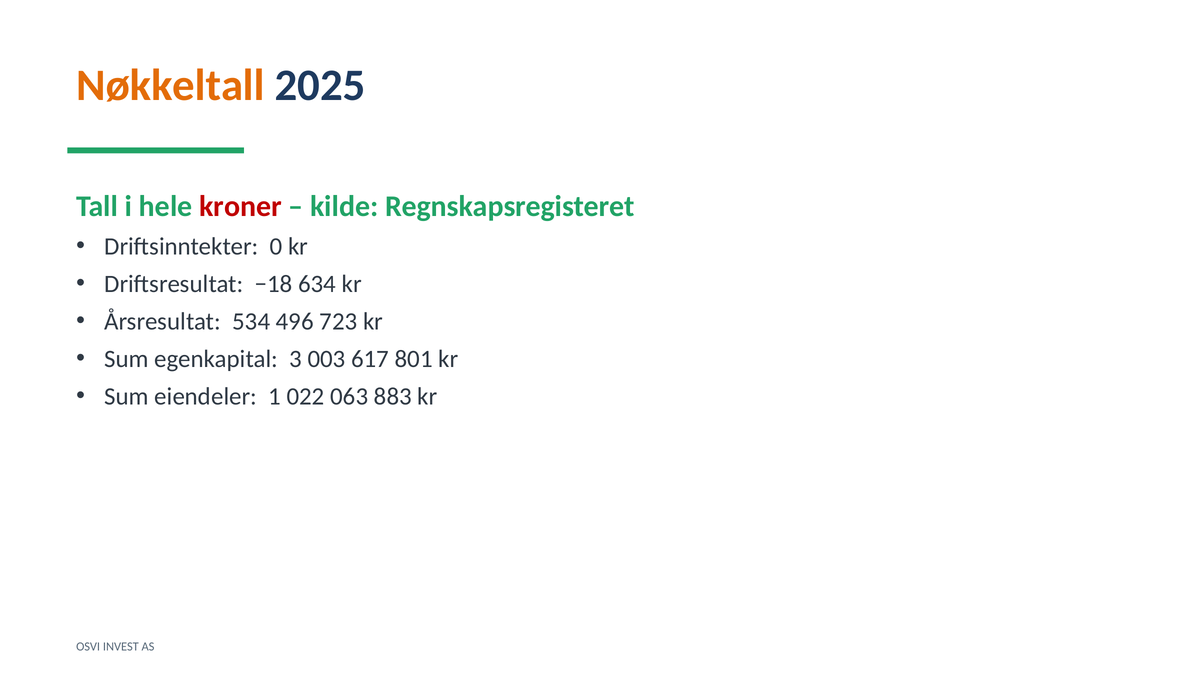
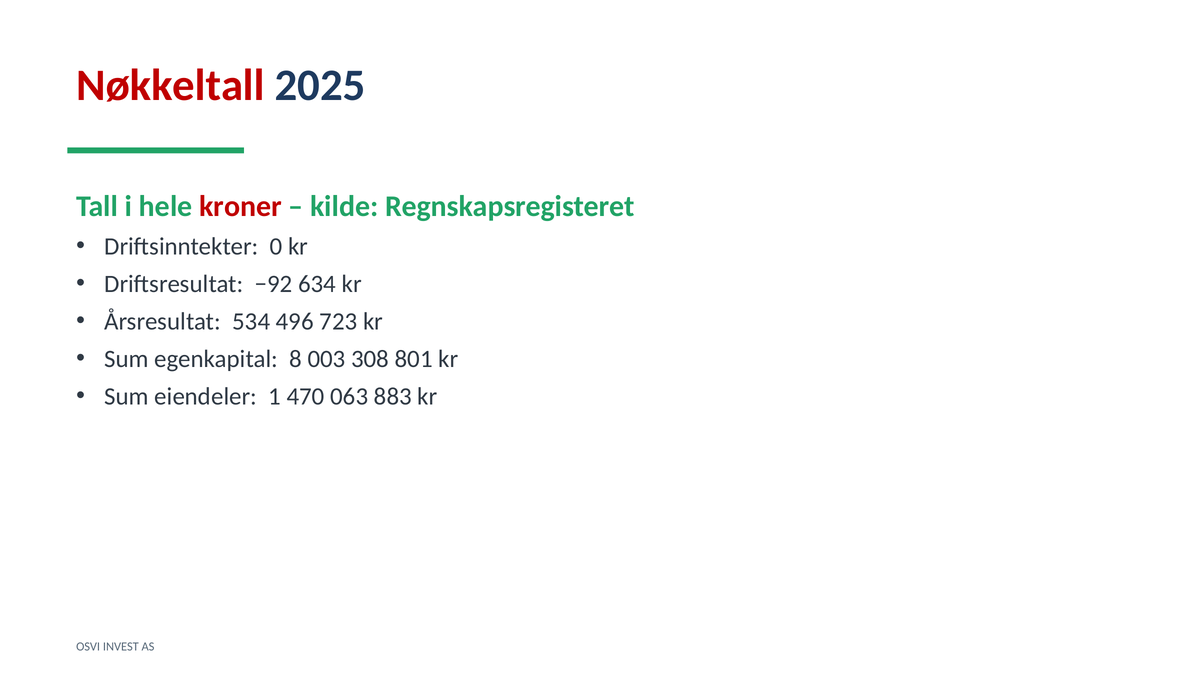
Nøkkeltall colour: orange -> red
−18: −18 -> −92
3: 3 -> 8
617: 617 -> 308
022: 022 -> 470
